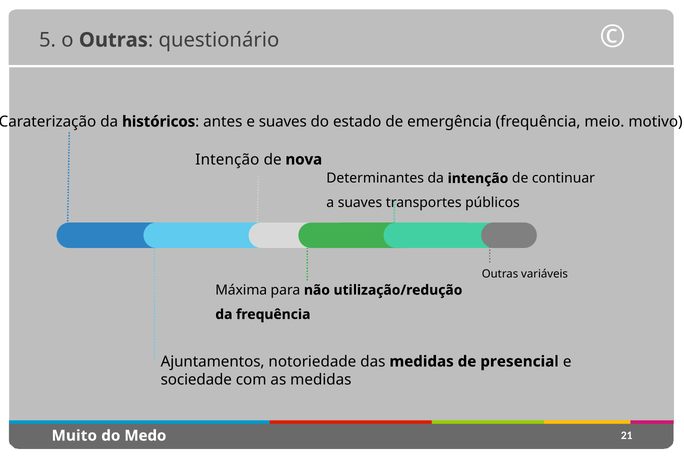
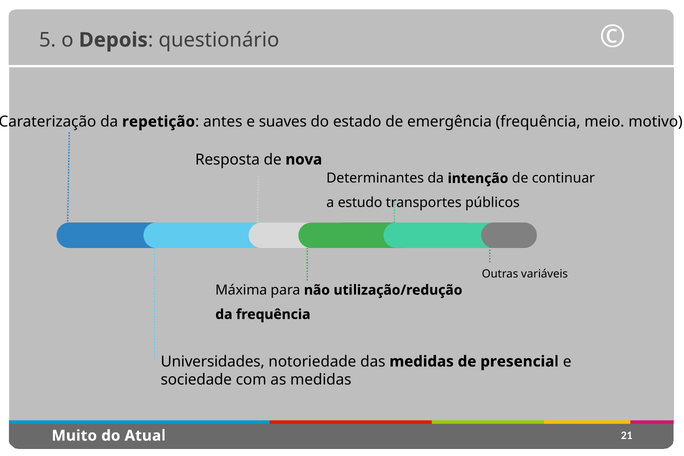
o Outras: Outras -> Depois
históricos: históricos -> repetição
Intenção at (227, 159): Intenção -> Resposta
a suaves: suaves -> estudo
Ajuntamentos: Ajuntamentos -> Universidades
Medo: Medo -> Atual
